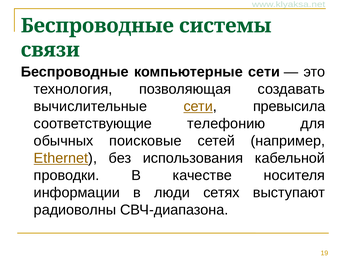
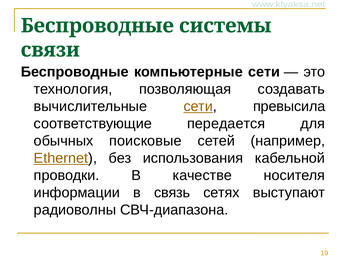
телефонию: телефонию -> передается
люди: люди -> связь
